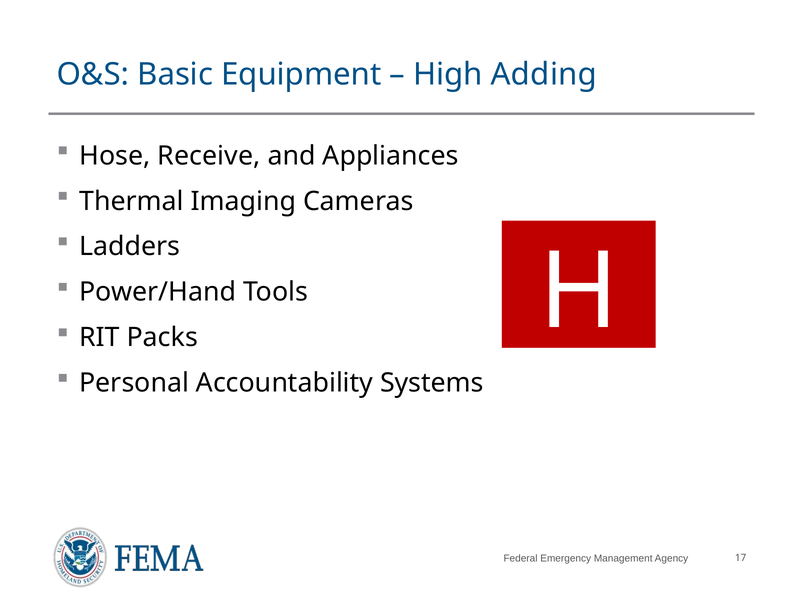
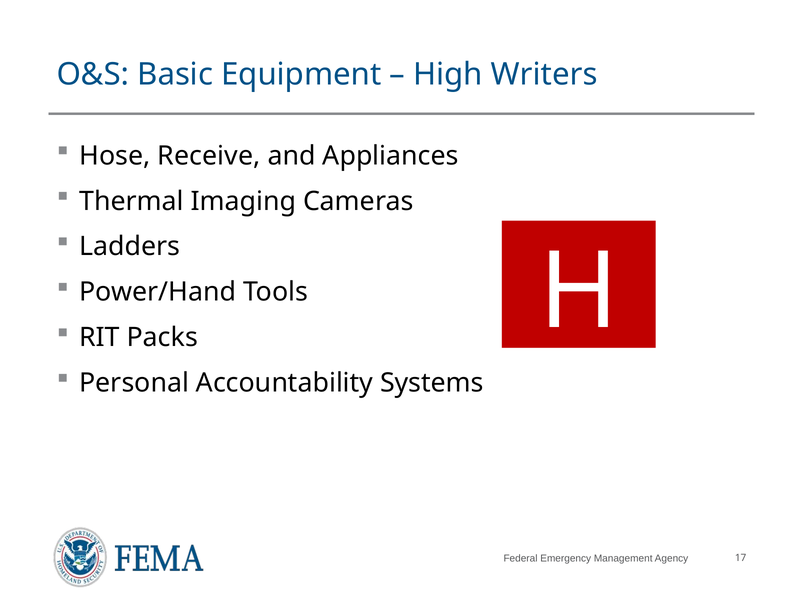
Adding: Adding -> Writers
